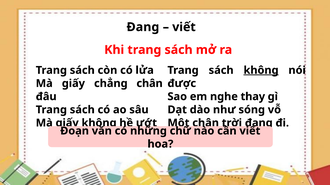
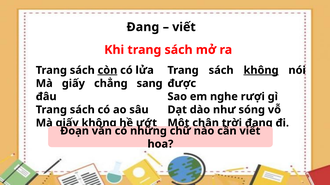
còn underline: none -> present
chẳng chân: chân -> sang
thay: thay -> rượi
